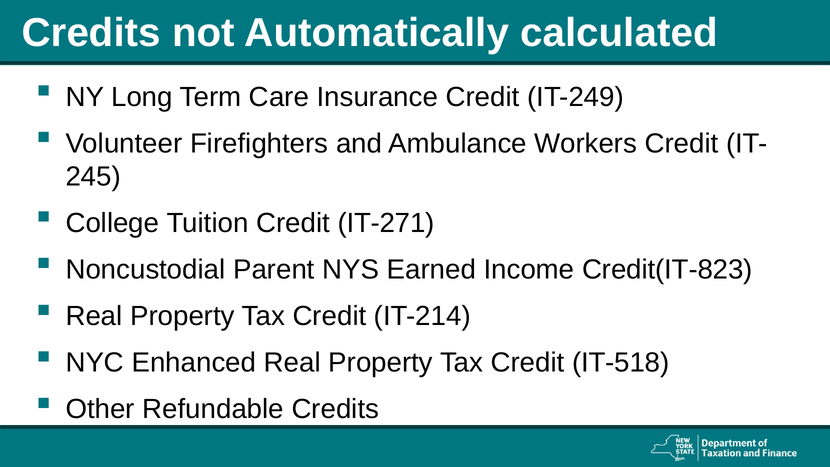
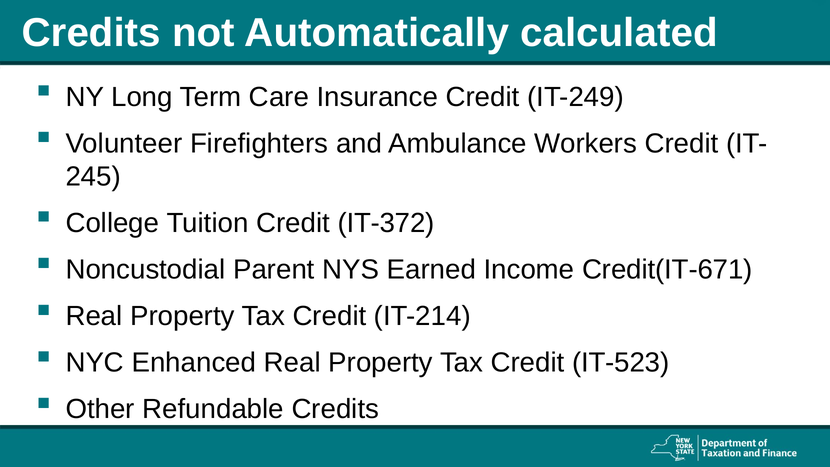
IT-271: IT-271 -> IT-372
Credit(IT-823: Credit(IT-823 -> Credit(IT-671
IT-518: IT-518 -> IT-523
